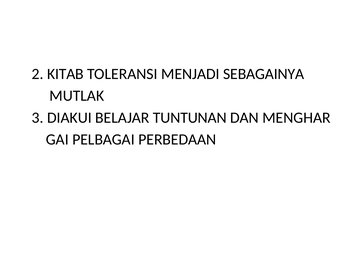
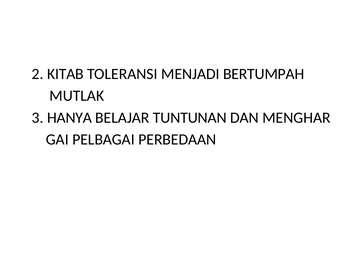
SEBAGAINYA: SEBAGAINYA -> BERTUMPAH
DIAKUI: DIAKUI -> HANYA
